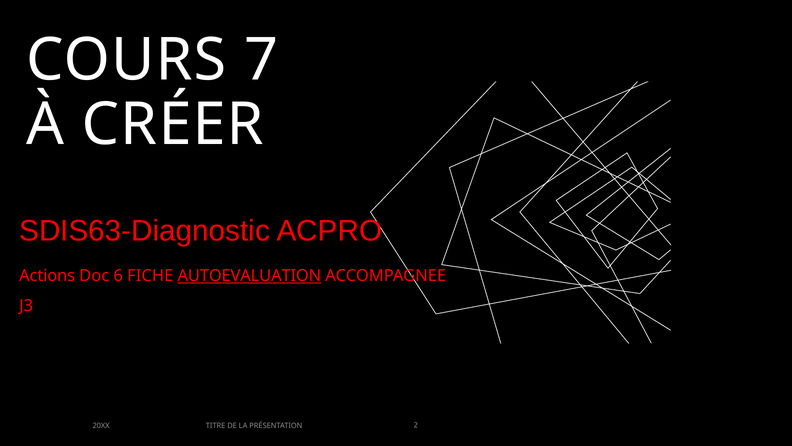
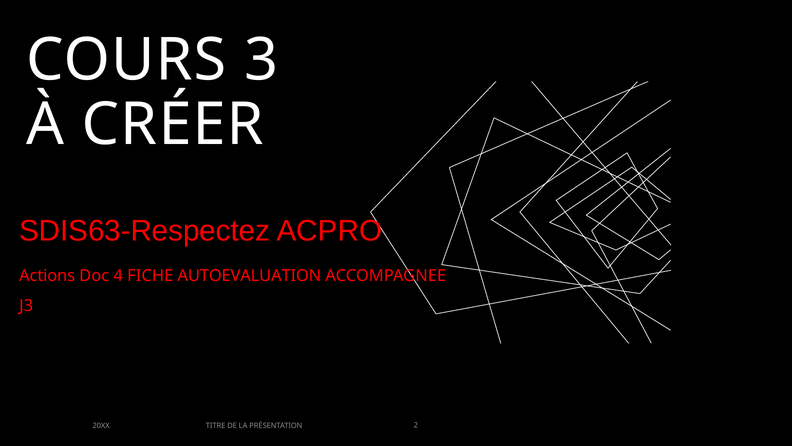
7: 7 -> 3
SDIS63-Diagnostic: SDIS63-Diagnostic -> SDIS63-Respectez
6: 6 -> 4
AUTOEVALUATION underline: present -> none
